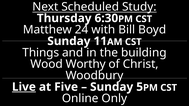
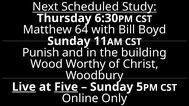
24: 24 -> 64
Things: Things -> Punish
Five underline: none -> present
